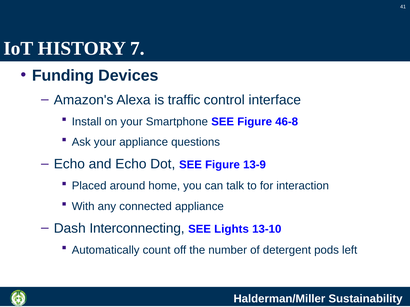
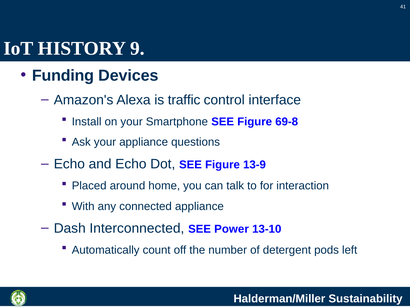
7: 7 -> 9
46-8: 46-8 -> 69-8
Interconnecting: Interconnecting -> Interconnected
Lights: Lights -> Power
